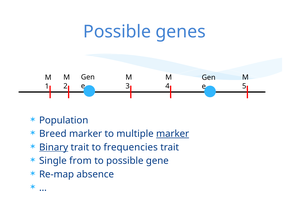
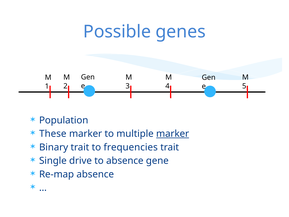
Breed: Breed -> These
Binary underline: present -> none
from: from -> drive
to possible: possible -> absence
